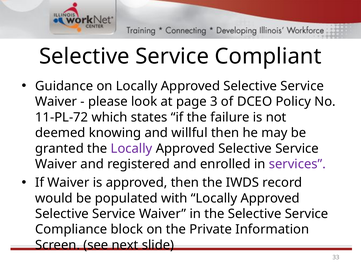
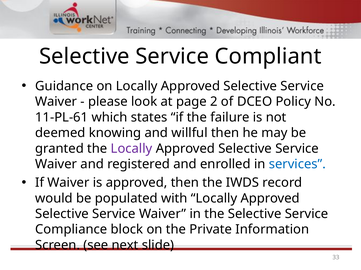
3: 3 -> 2
11-PL-72: 11-PL-72 -> 11-PL-61
services colour: purple -> blue
